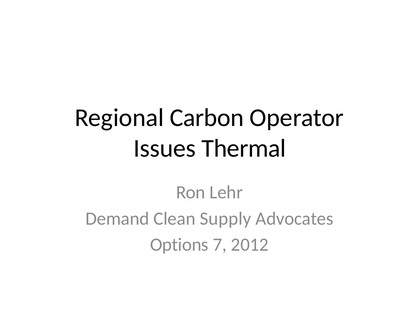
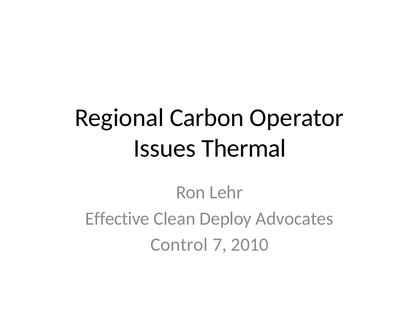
Demand: Demand -> Effective
Supply: Supply -> Deploy
Options: Options -> Control
2012: 2012 -> 2010
